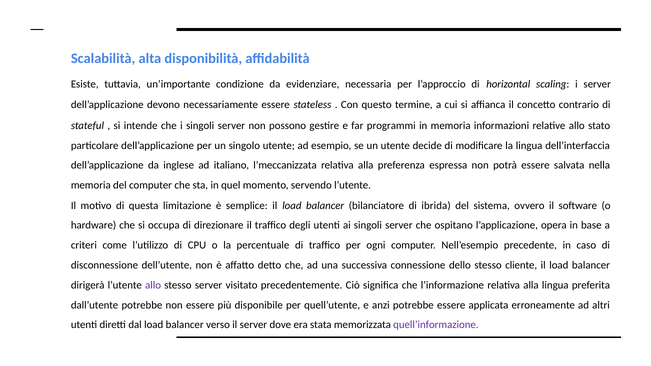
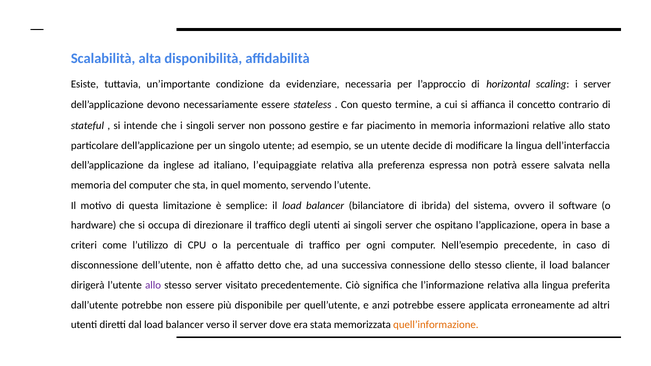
programmi: programmi -> piacimento
l’meccanizzata: l’meccanizzata -> l’equipaggiate
quell’informazione colour: purple -> orange
